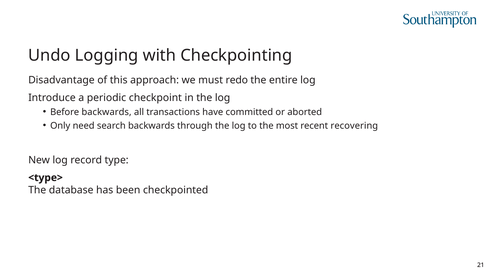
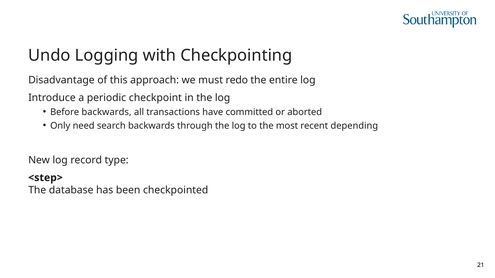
recovering: recovering -> depending
<type>: <type> -> <step>
